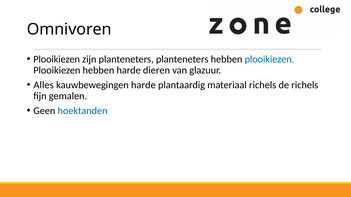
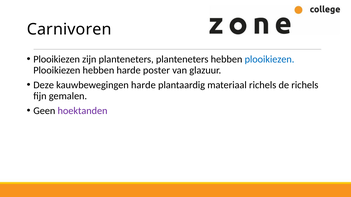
Omnivoren: Omnivoren -> Carnivoren
dieren: dieren -> poster
Alles: Alles -> Deze
hoektanden colour: blue -> purple
